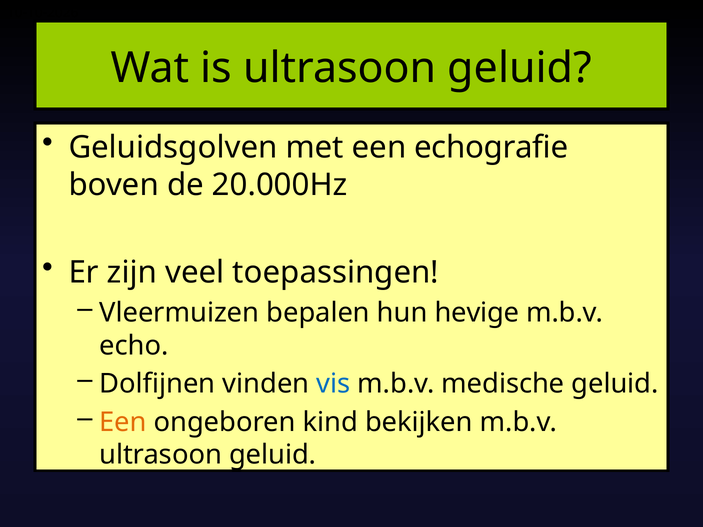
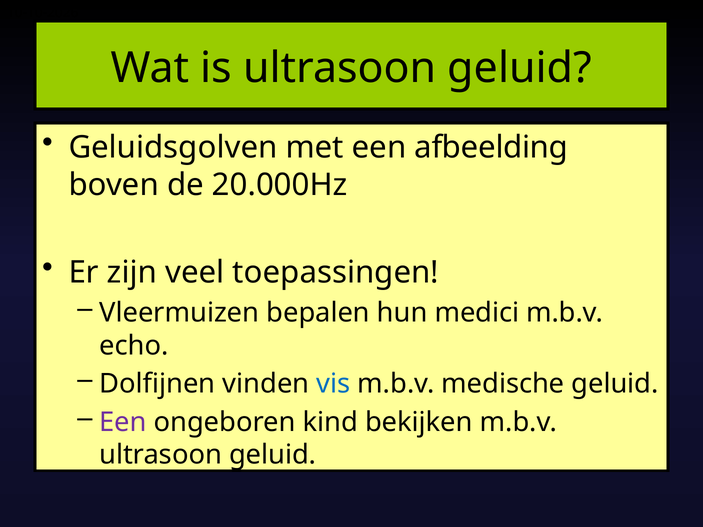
echografie: echografie -> afbeelding
hevige: hevige -> medici
Een at (123, 422) colour: orange -> purple
